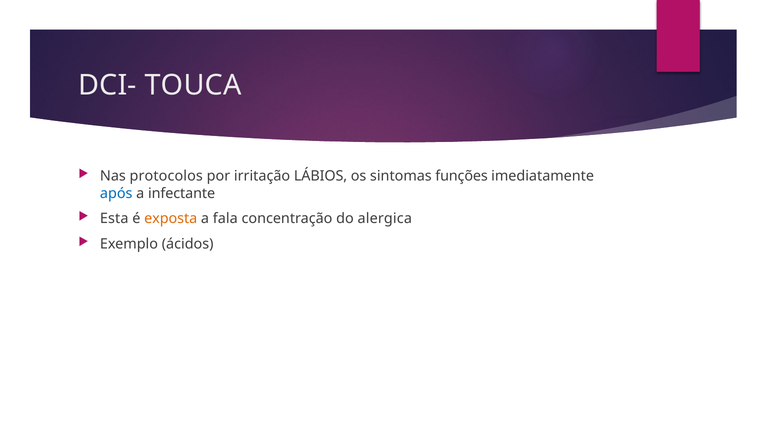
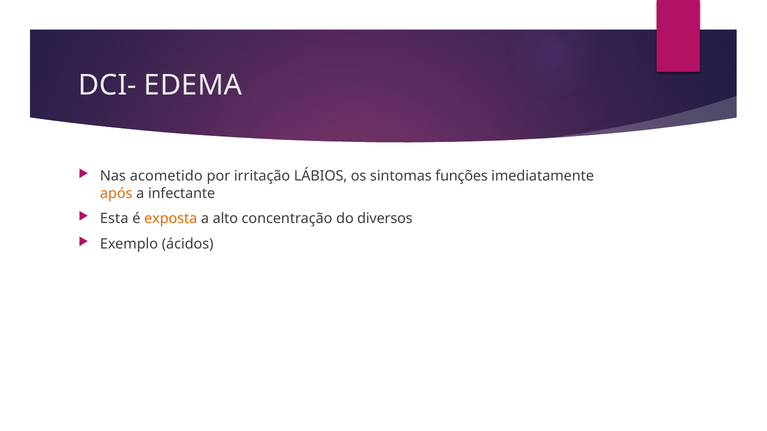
TOUCA: TOUCA -> EDEMA
protocolos: protocolos -> acometido
após colour: blue -> orange
fala: fala -> alto
alergica: alergica -> diversos
